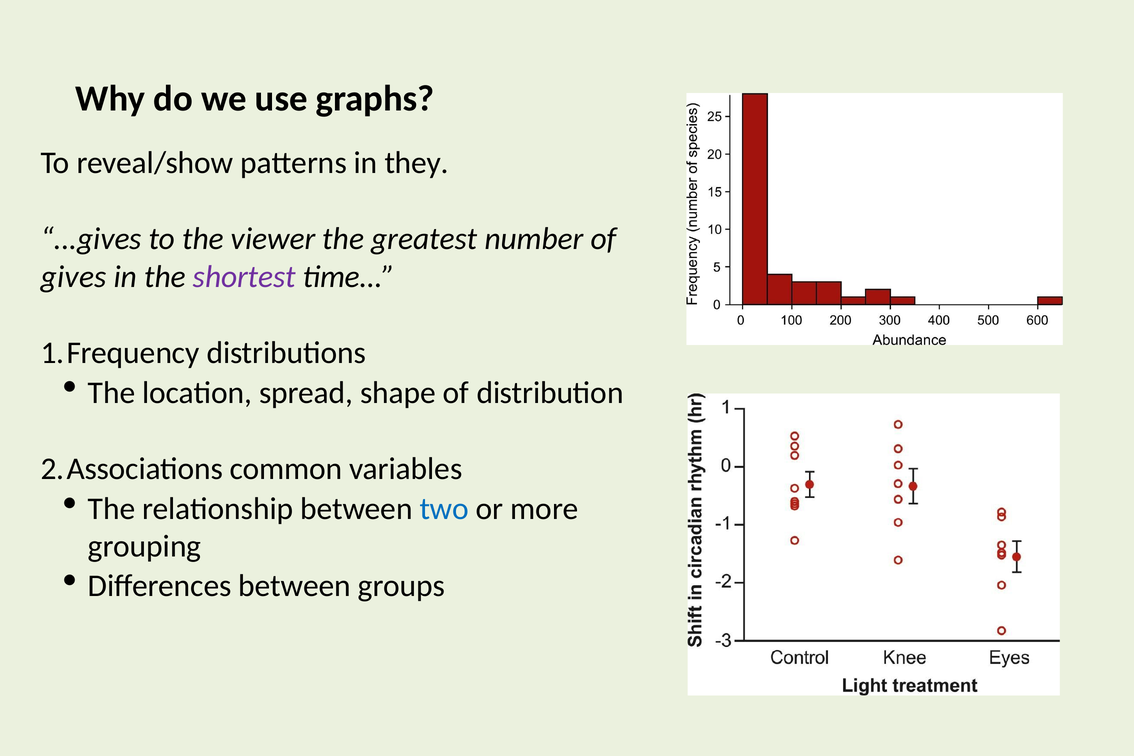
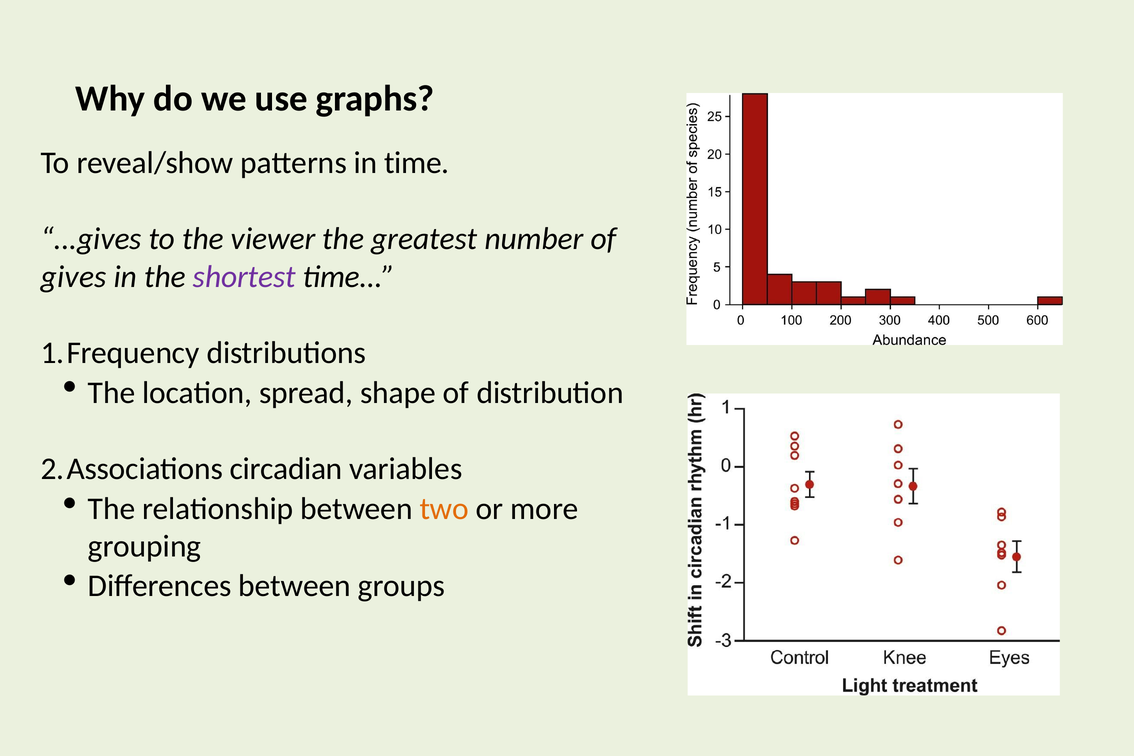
they: they -> time
common: common -> circadian
two colour: blue -> orange
